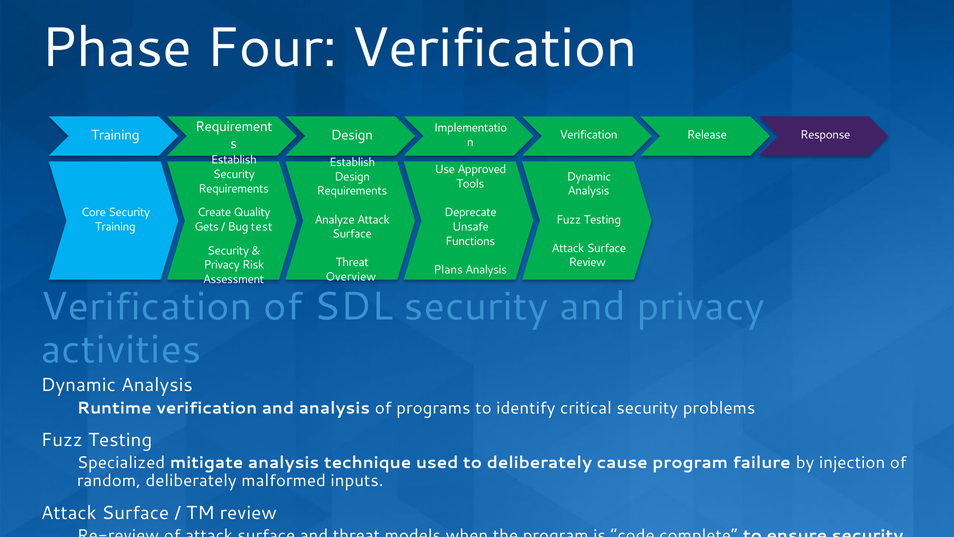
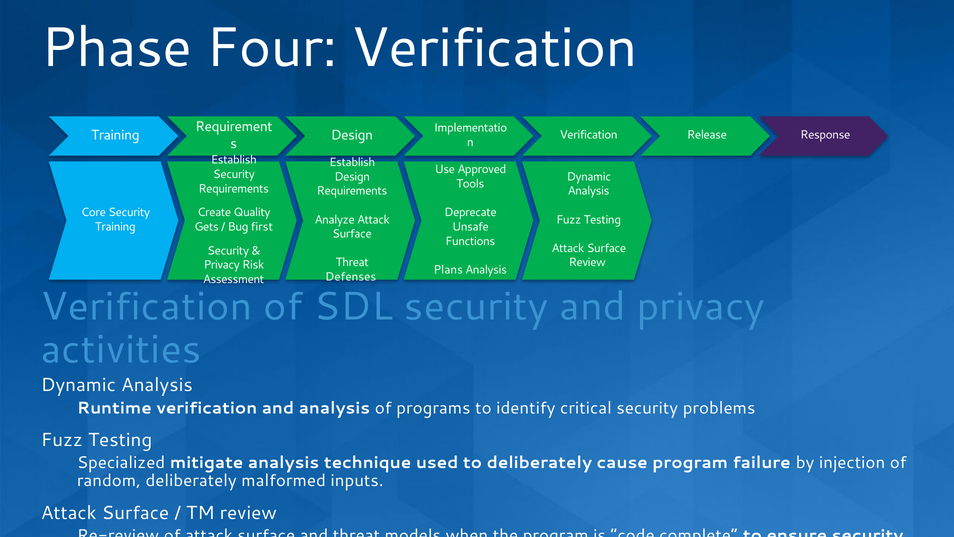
test: test -> first
Overview: Overview -> Defenses
